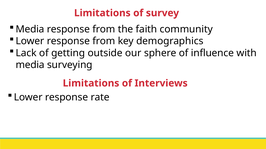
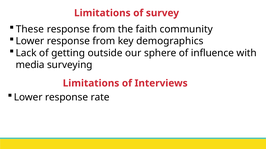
Media at (30, 29): Media -> These
